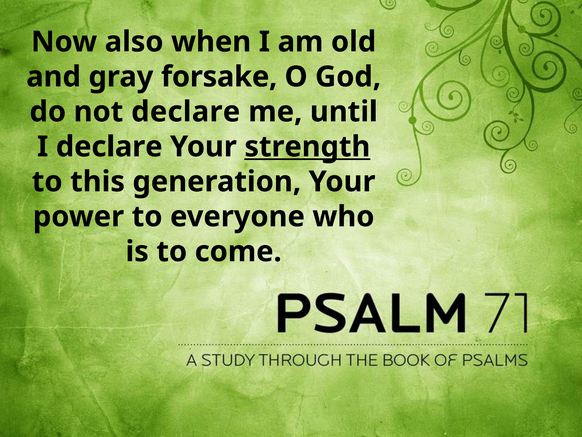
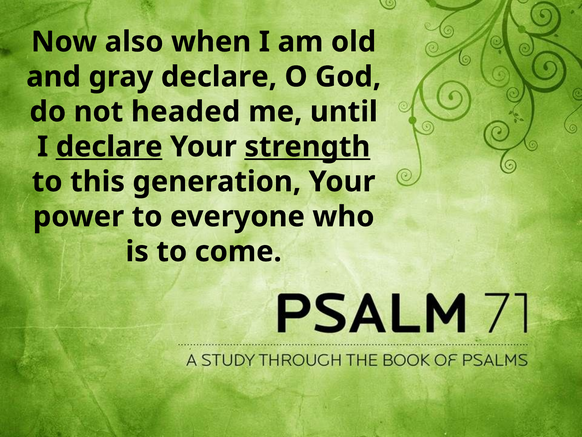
gray forsake: forsake -> declare
not declare: declare -> headed
declare at (109, 147) underline: none -> present
